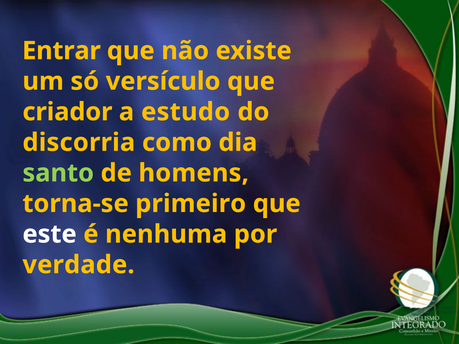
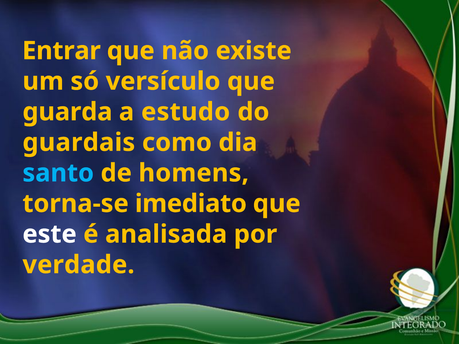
criador: criador -> guarda
discorria: discorria -> guardais
santo colour: light green -> light blue
primeiro: primeiro -> imediato
nenhuma: nenhuma -> analisada
